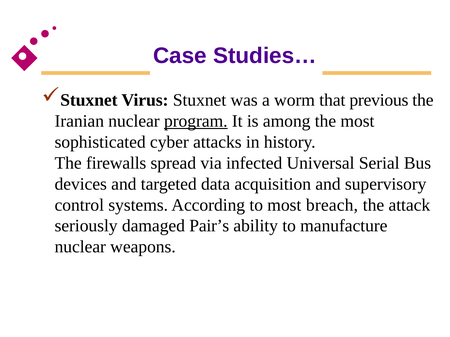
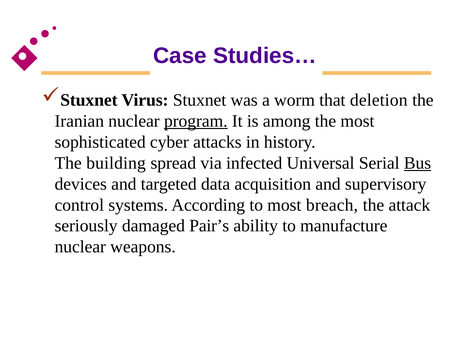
previous: previous -> deletion
firewalls: firewalls -> building
Bus underline: none -> present
